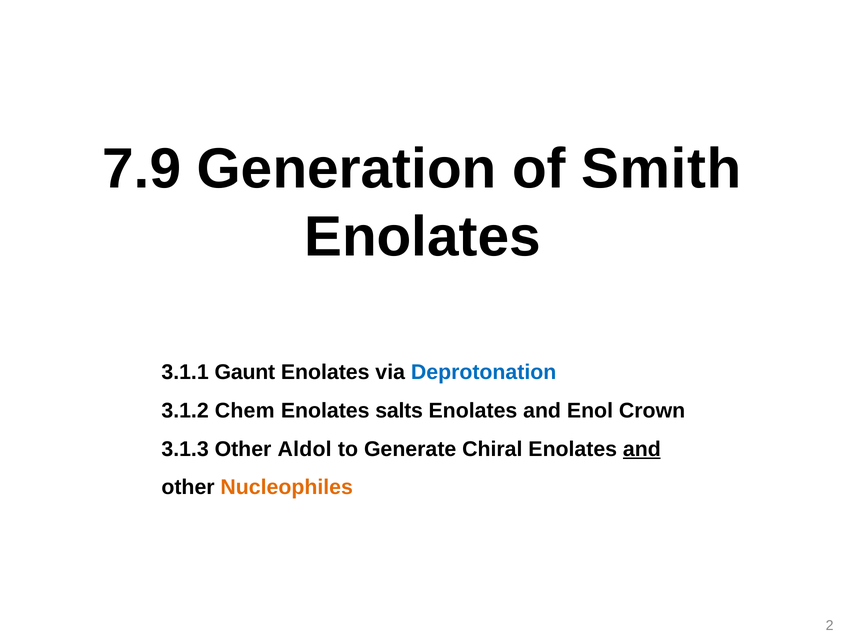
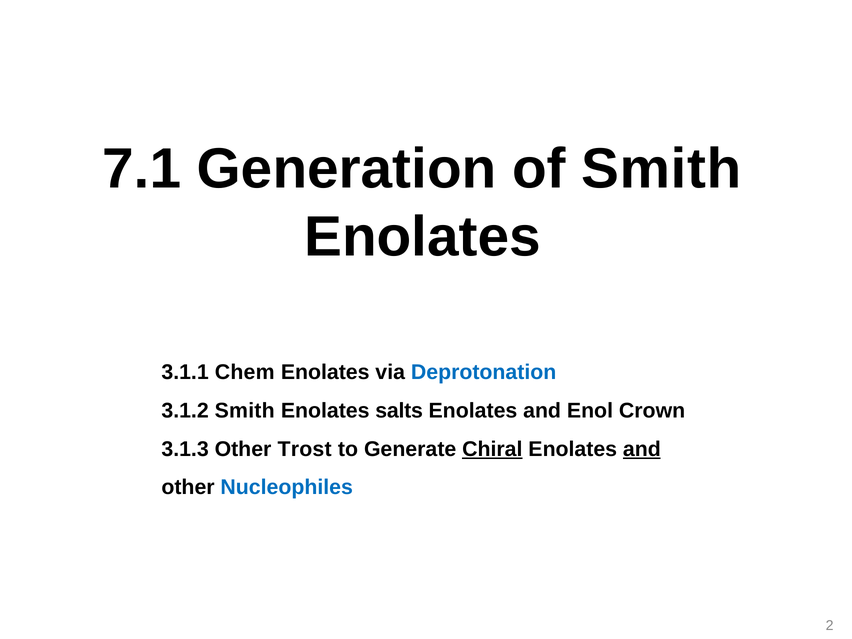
7.9: 7.9 -> 7.1
Gaunt: Gaunt -> Chem
3.1.2 Chem: Chem -> Smith
Aldol: Aldol -> Trost
Chiral underline: none -> present
Nucleophiles colour: orange -> blue
